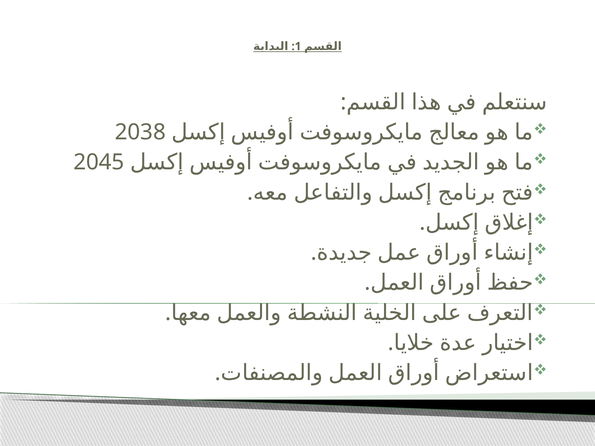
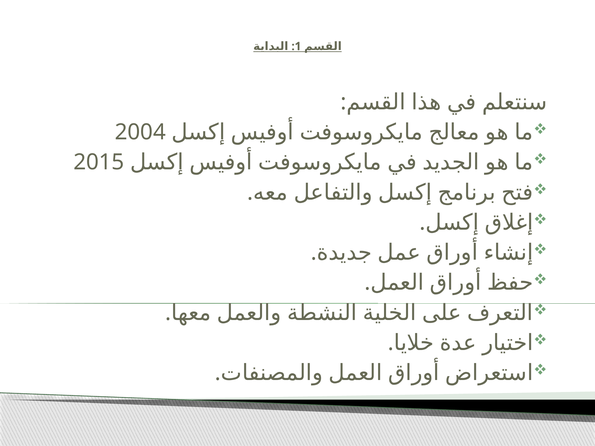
2038: 2038 -> 2004
2045: 2045 -> 2015
